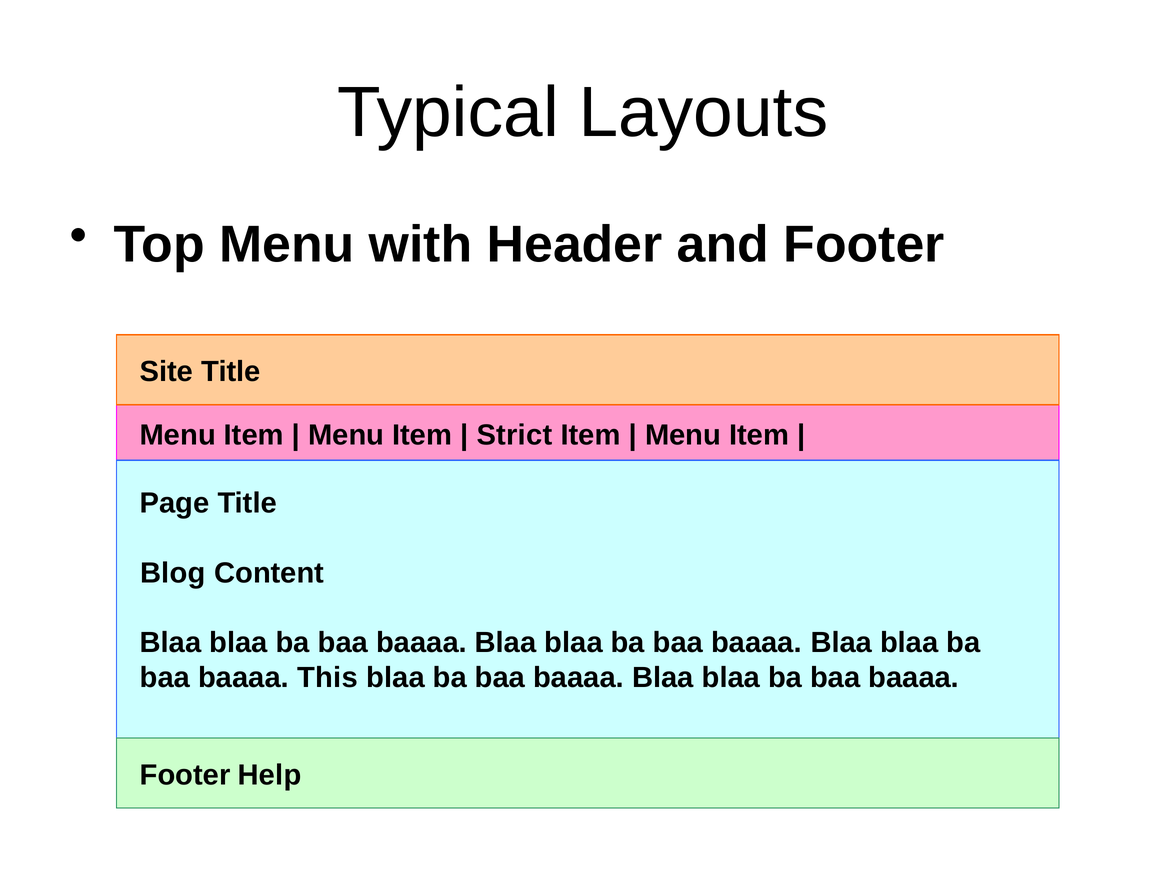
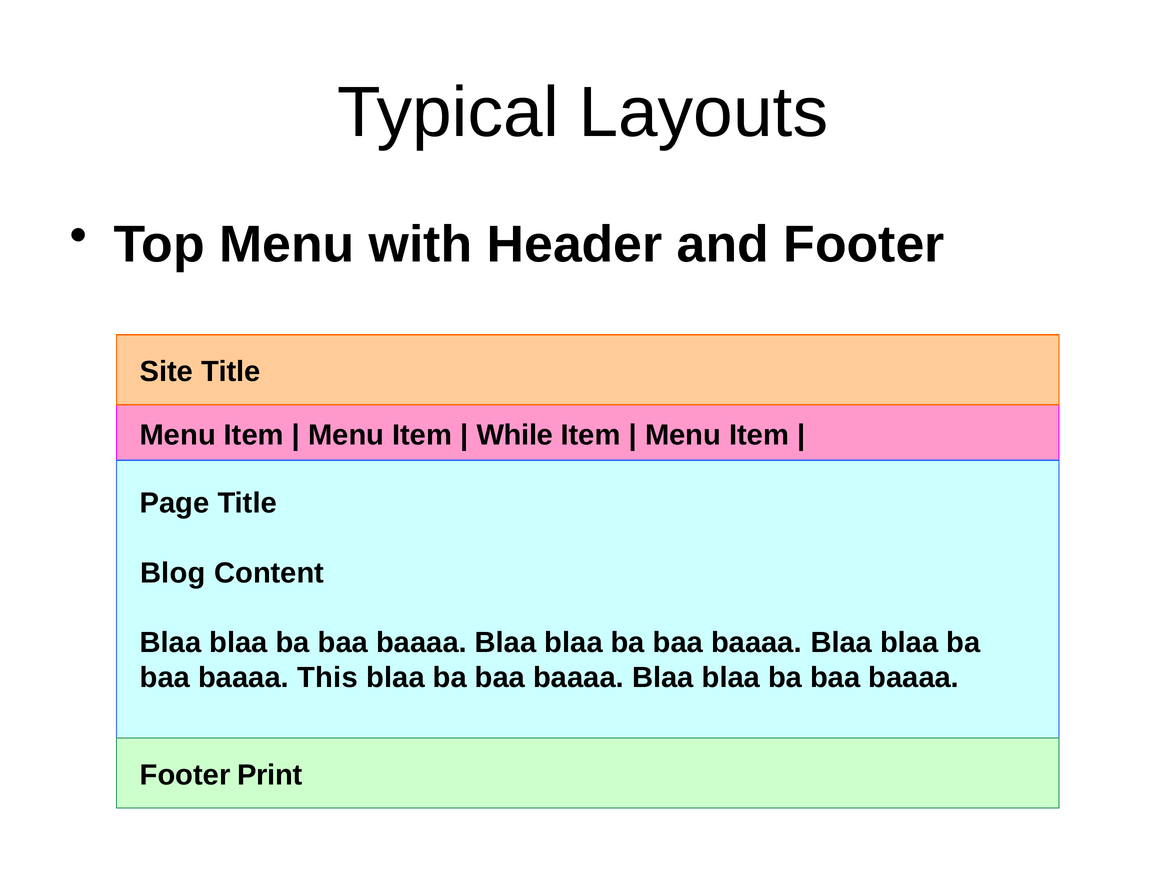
Strict: Strict -> While
Help: Help -> Print
